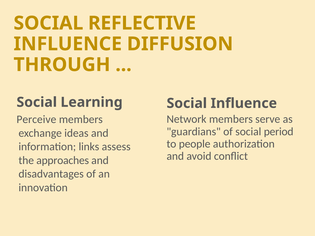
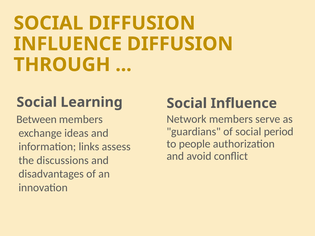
SOCIAL REFLECTIVE: REFLECTIVE -> DIFFUSION
Perceive: Perceive -> Between
approaches: approaches -> discussions
